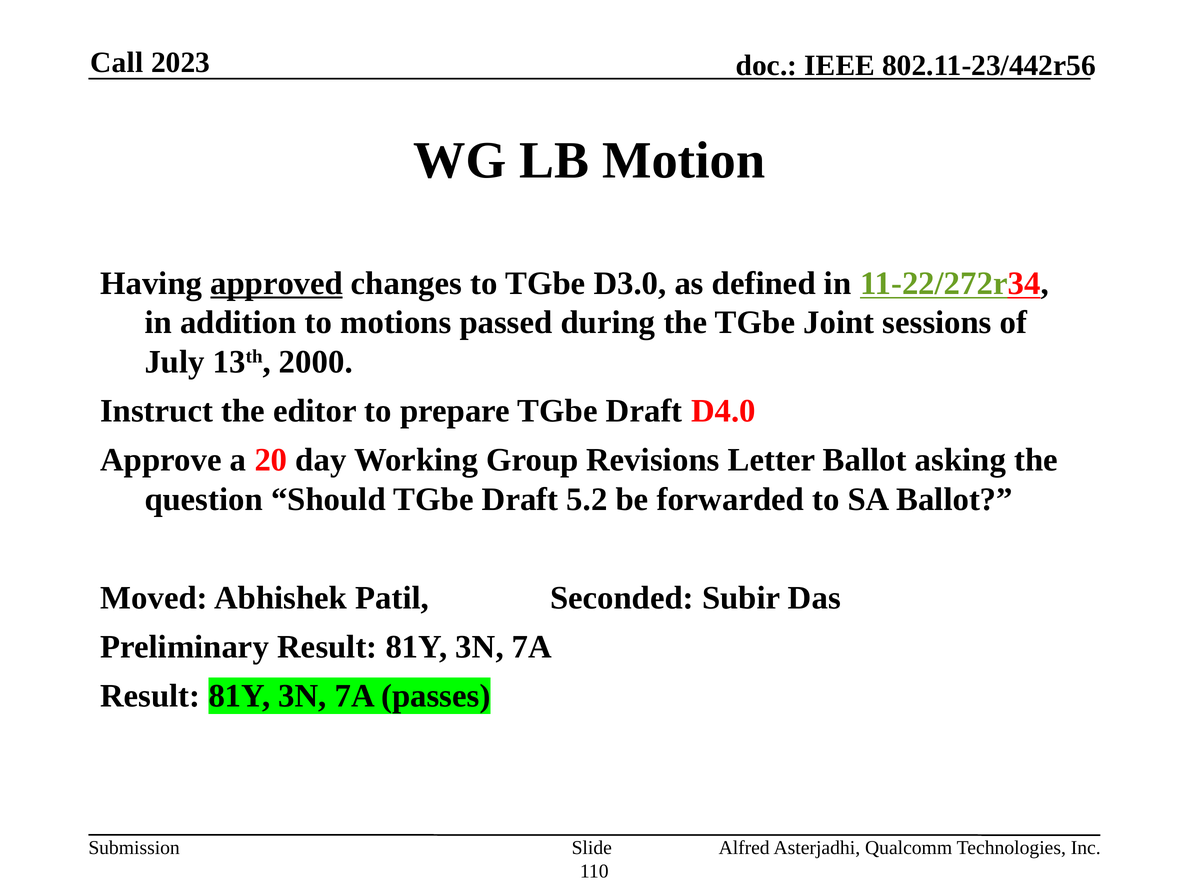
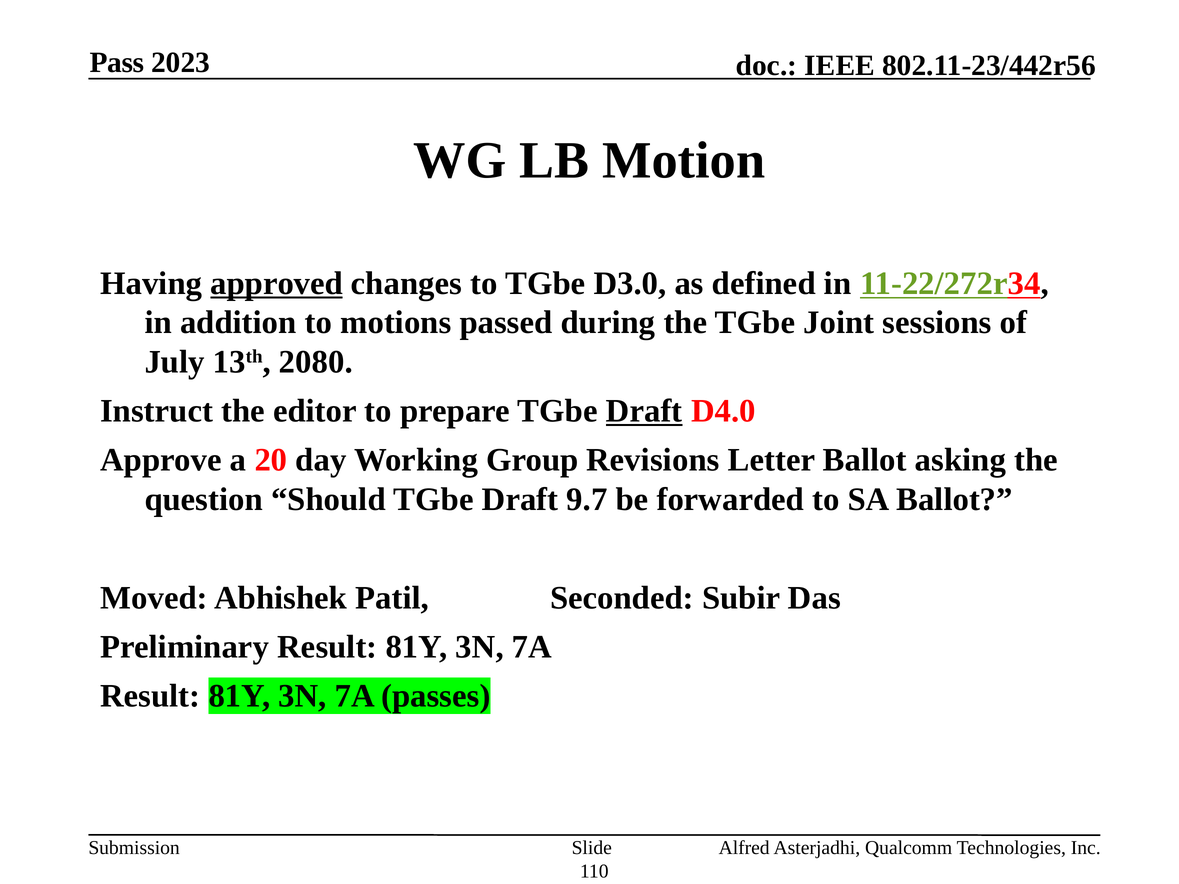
Call: Call -> Pass
2000: 2000 -> 2080
Draft at (644, 411) underline: none -> present
5.2: 5.2 -> 9.7
